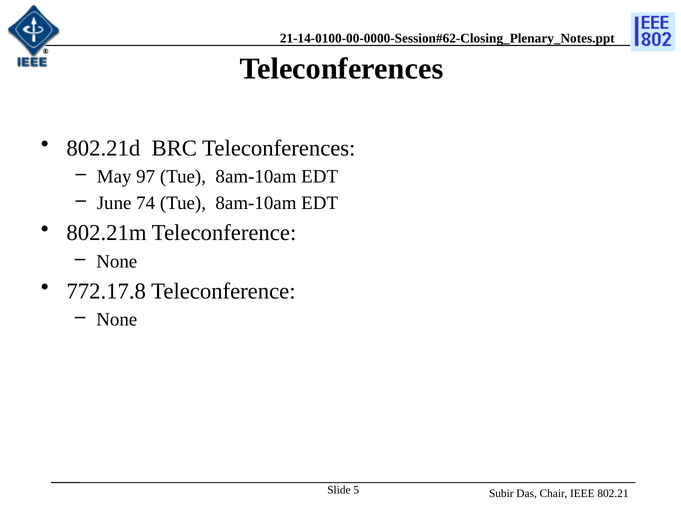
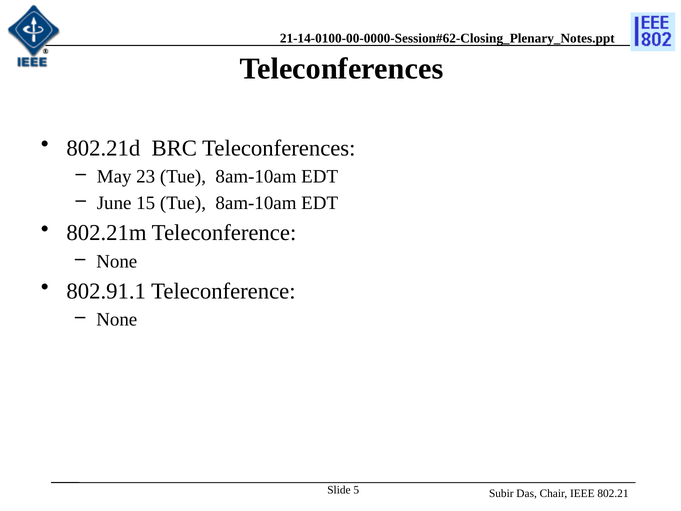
97: 97 -> 23
74: 74 -> 15
772.17.8: 772.17.8 -> 802.91.1
